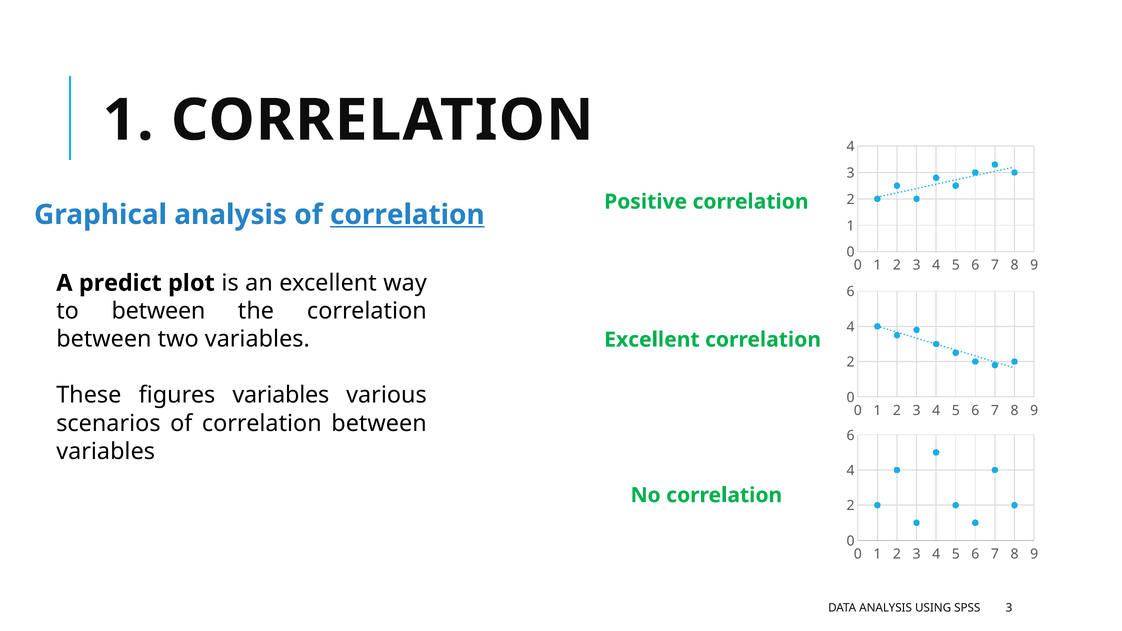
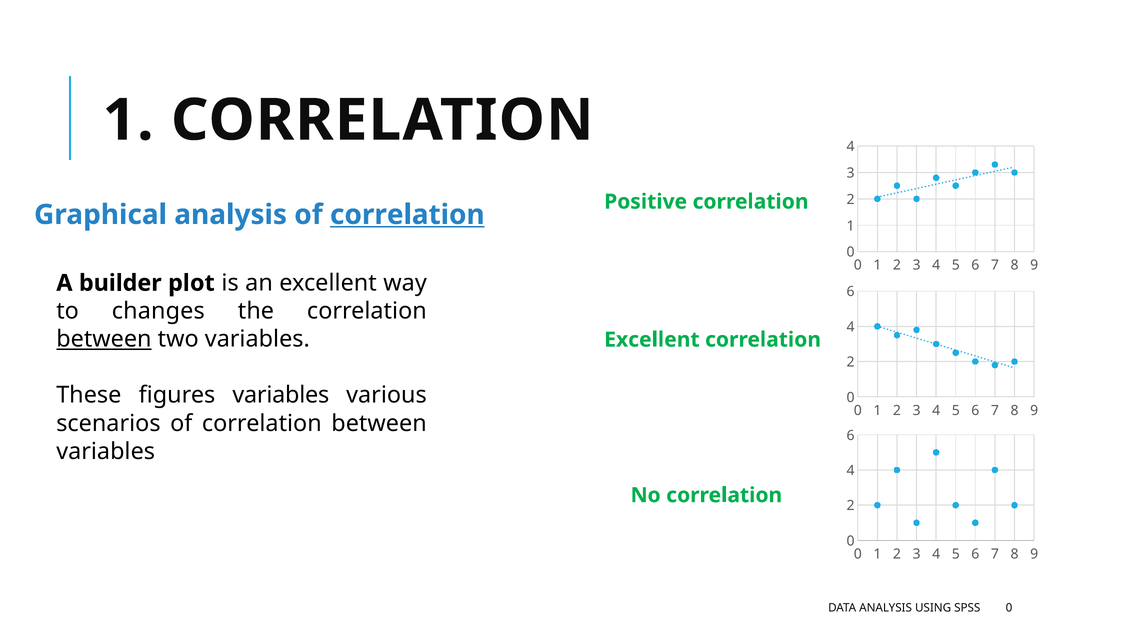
predict: predict -> builder
to between: between -> changes
between at (104, 339) underline: none -> present
SPSS 3: 3 -> 0
